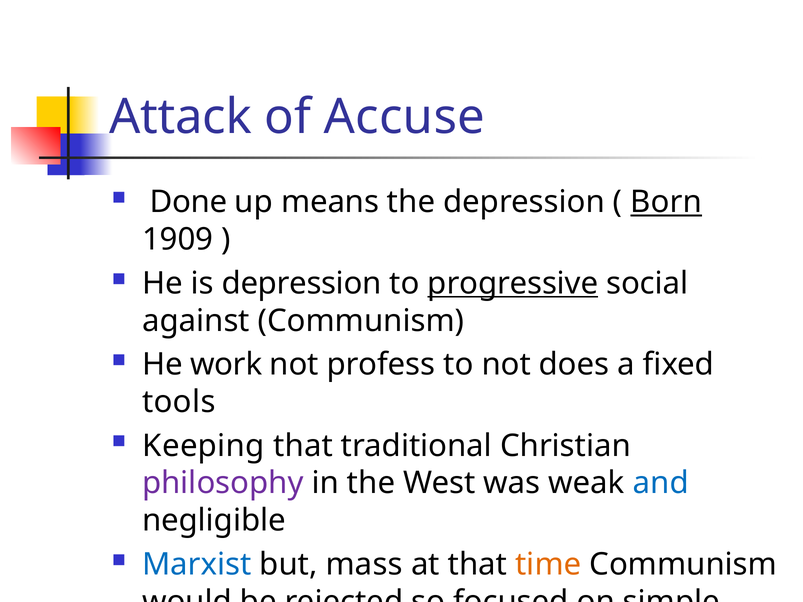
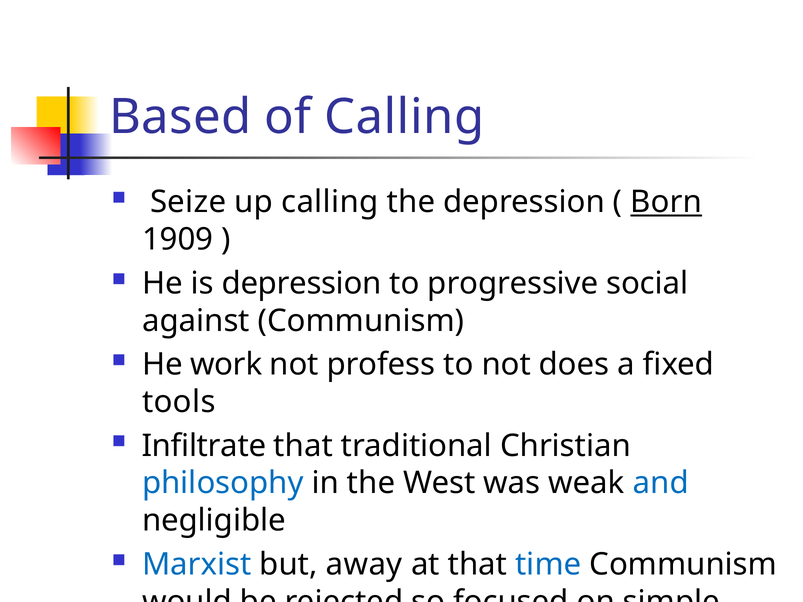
Attack: Attack -> Based
of Accuse: Accuse -> Calling
Done: Done -> Seize
up means: means -> calling
progressive underline: present -> none
Keeping: Keeping -> Infiltrate
philosophy colour: purple -> blue
mass: mass -> away
time colour: orange -> blue
